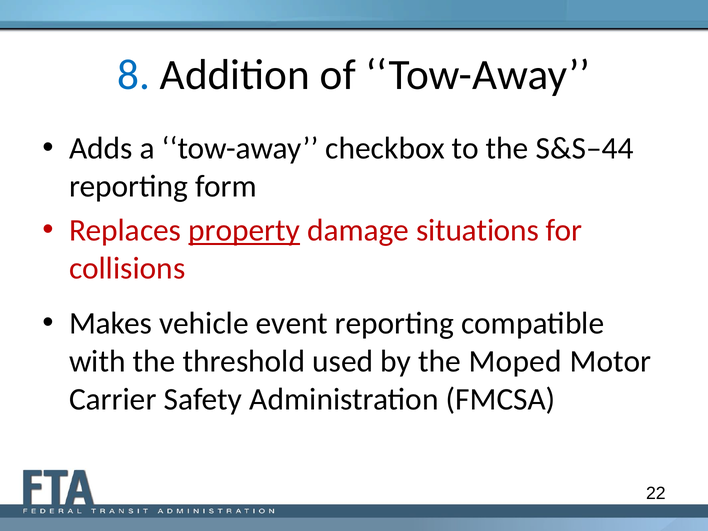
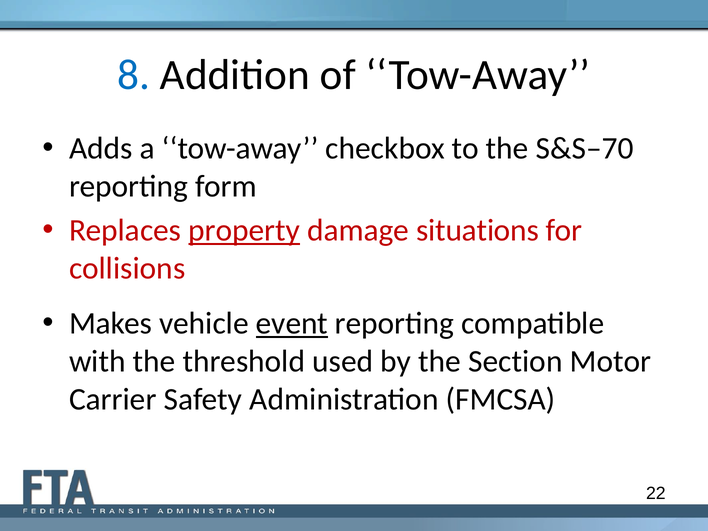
S&S–44: S&S–44 -> S&S–70
event underline: none -> present
Moped: Moped -> Section
